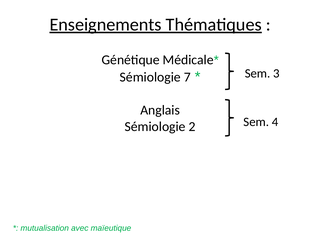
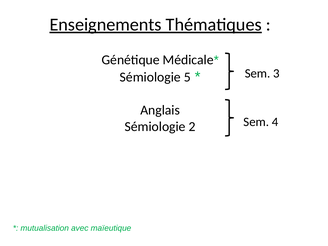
7: 7 -> 5
